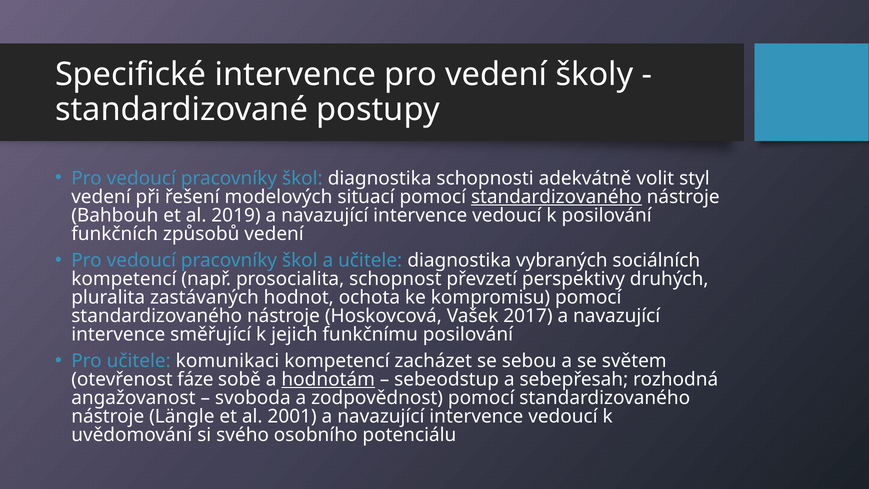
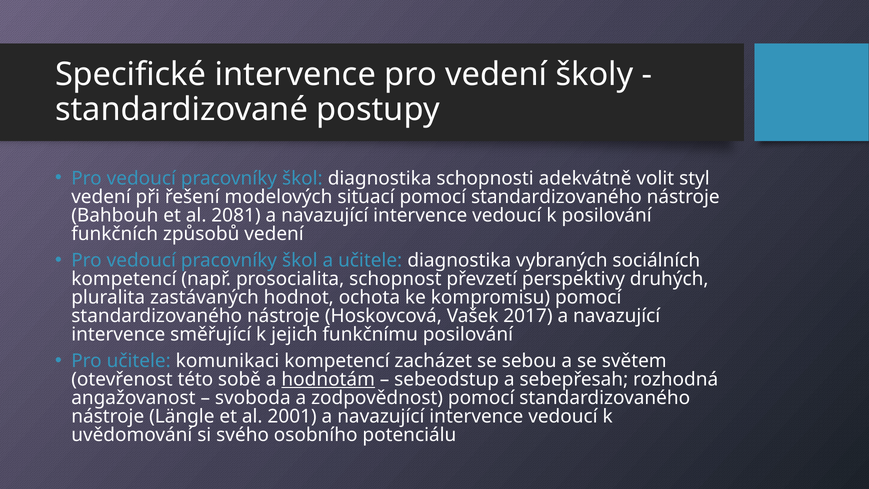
standardizovaného at (556, 197) underline: present -> none
2019: 2019 -> 2081
fáze: fáze -> této
